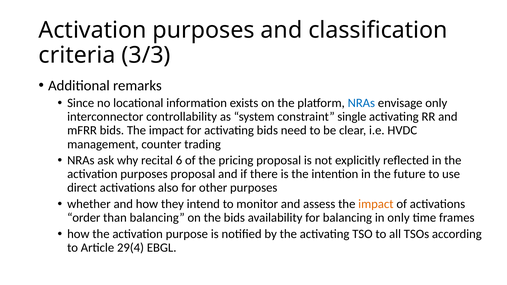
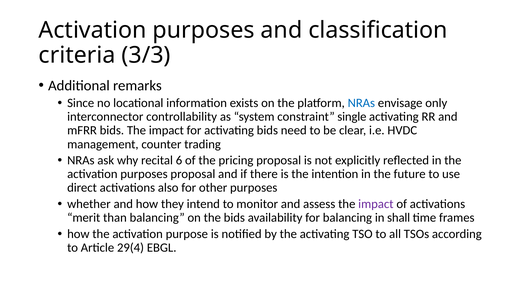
impact at (376, 204) colour: orange -> purple
order: order -> merit
in only: only -> shall
